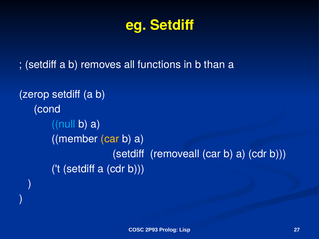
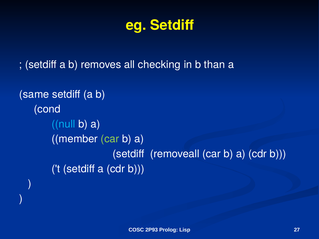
functions: functions -> checking
zerop: zerop -> same
car at (110, 139) colour: yellow -> light green
